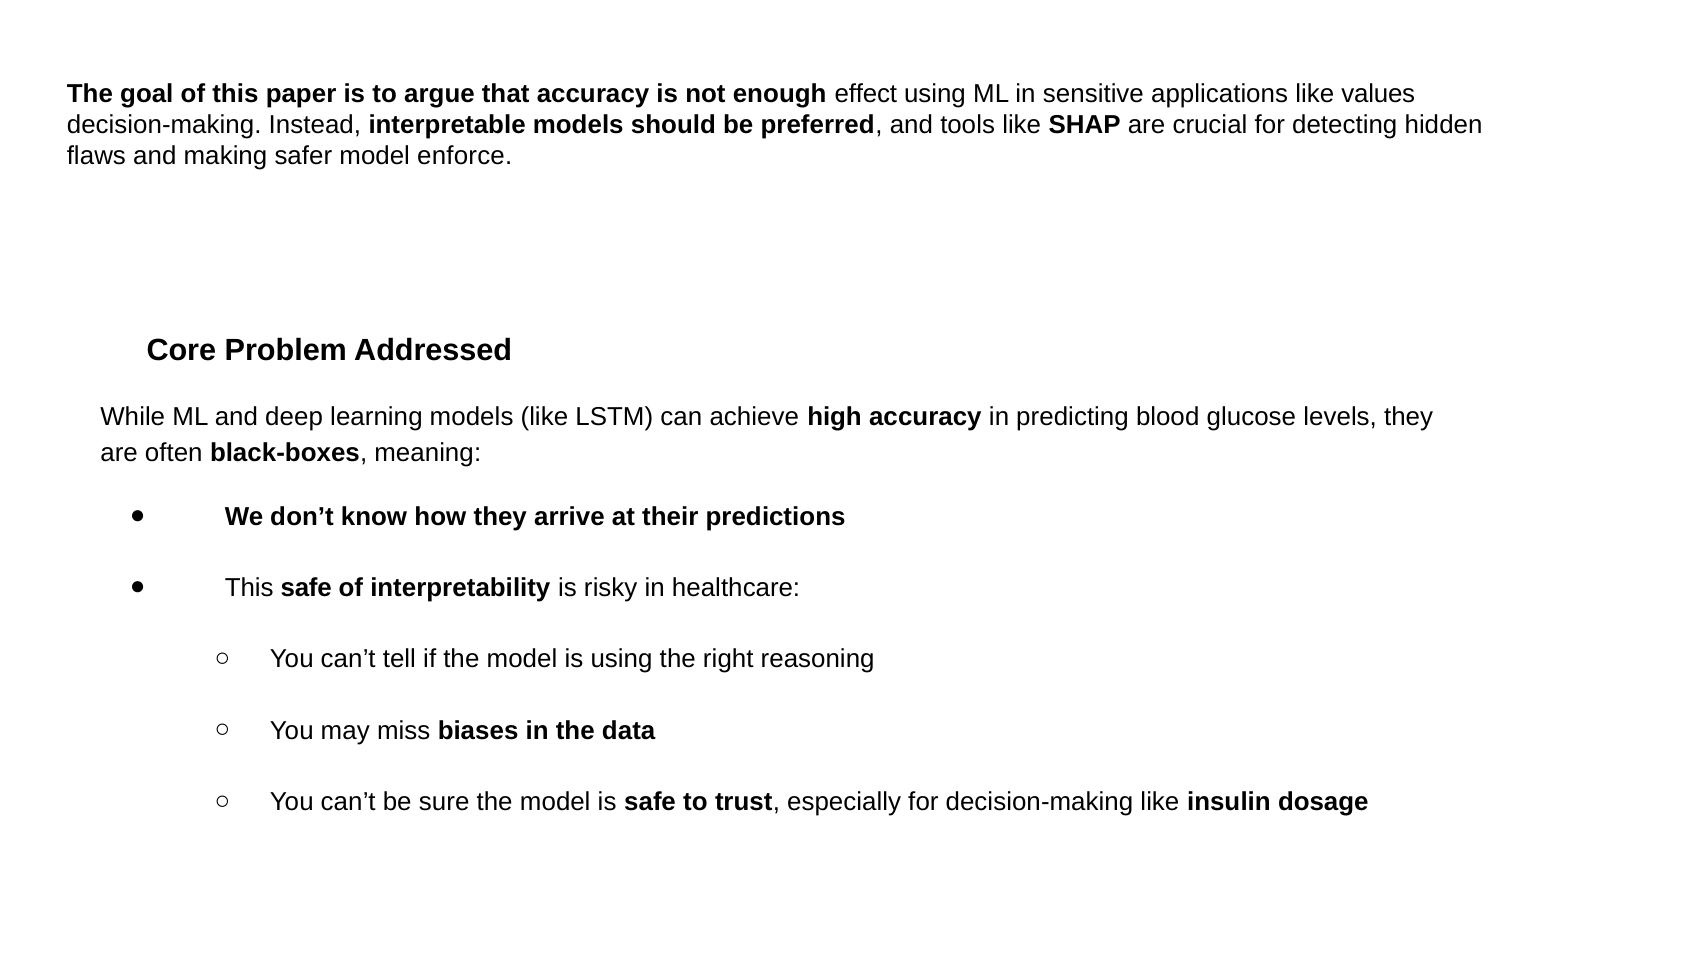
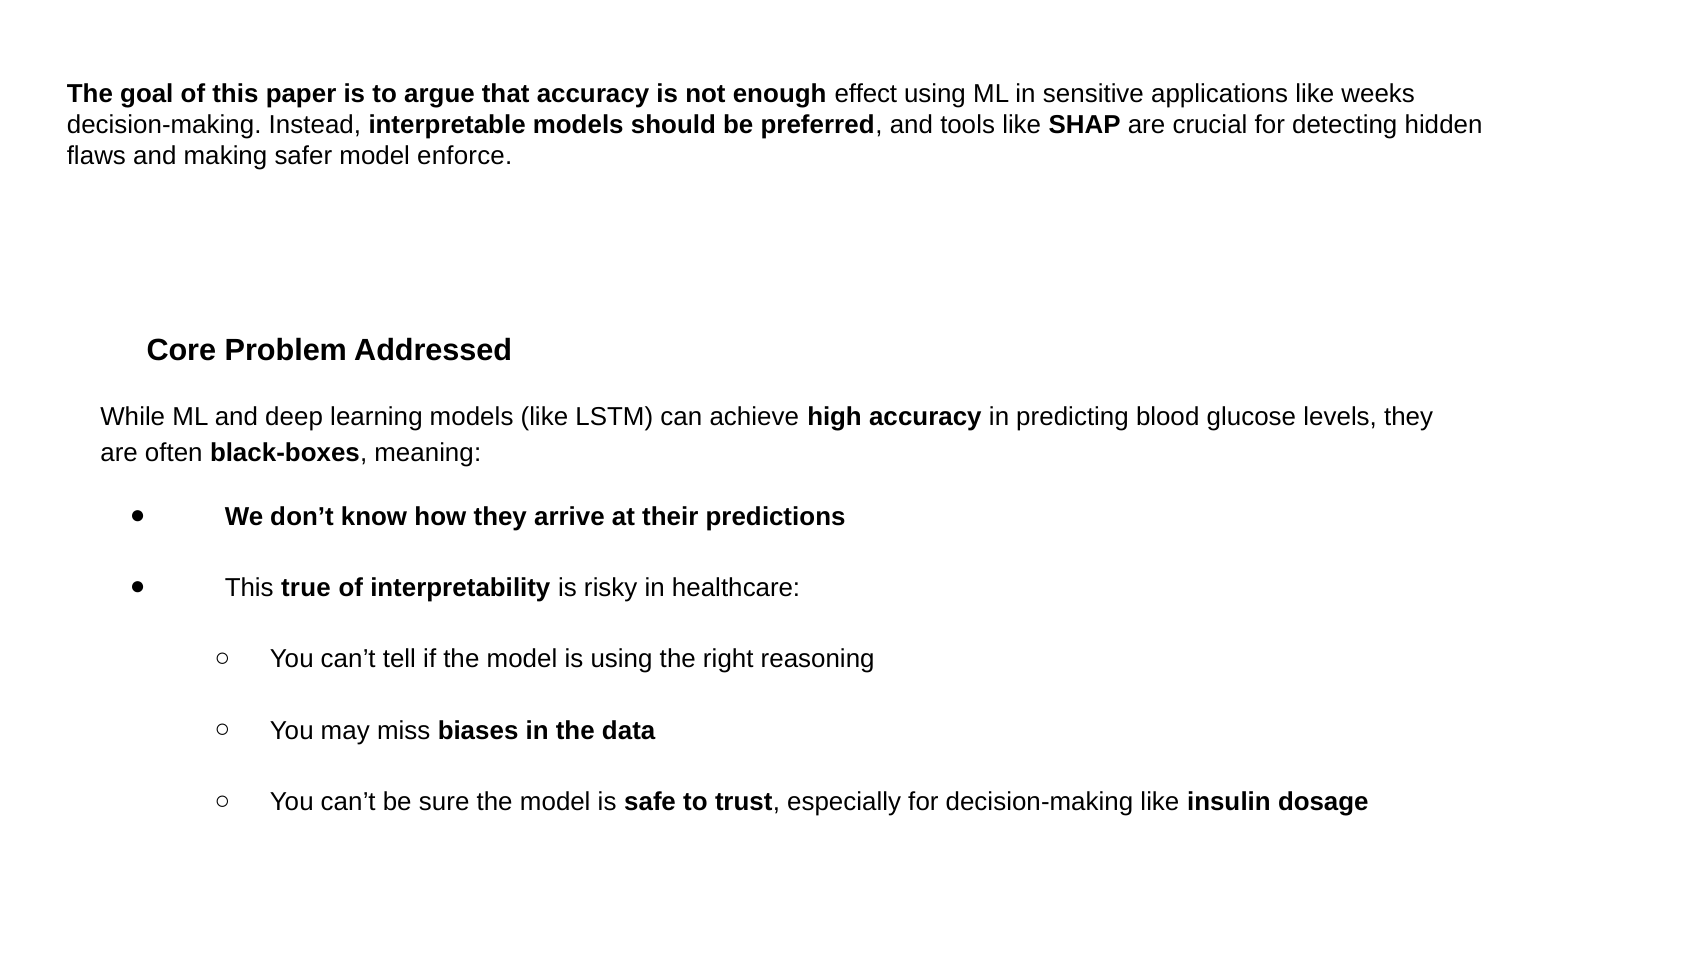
values: values -> weeks
This safe: safe -> true
